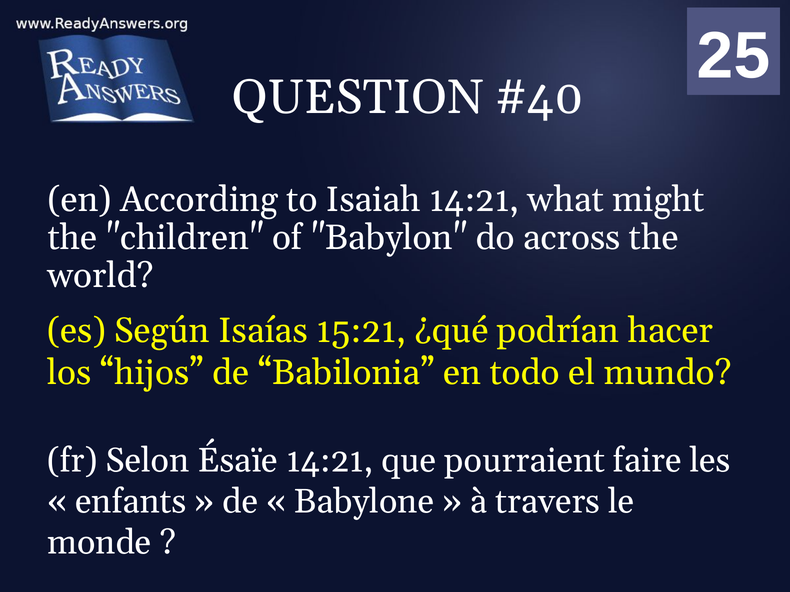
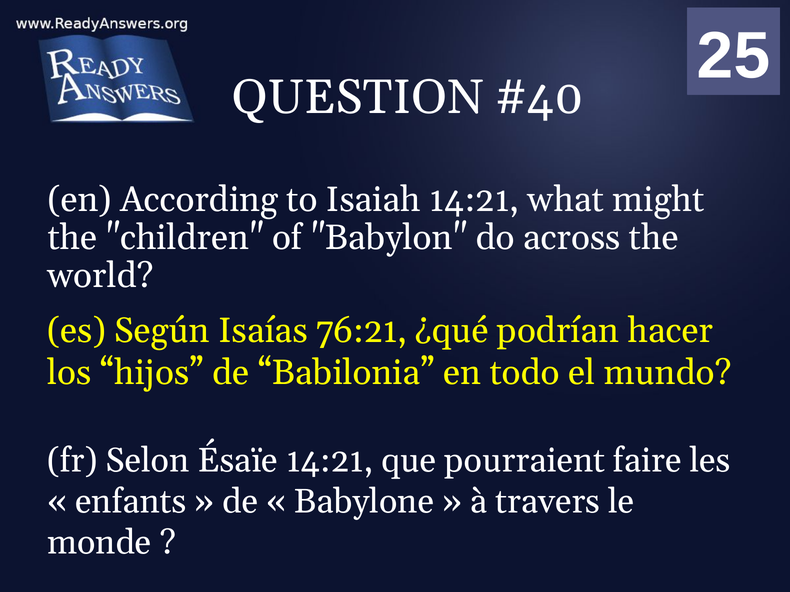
15:21: 15:21 -> 76:21
